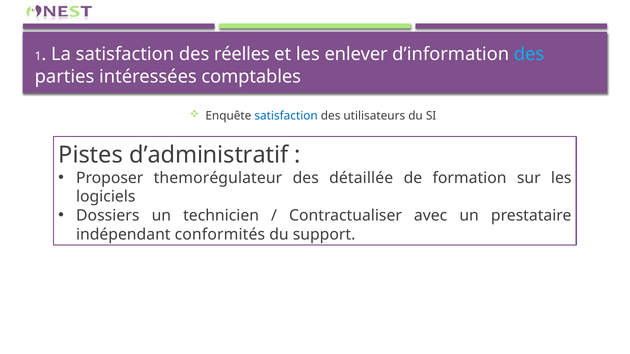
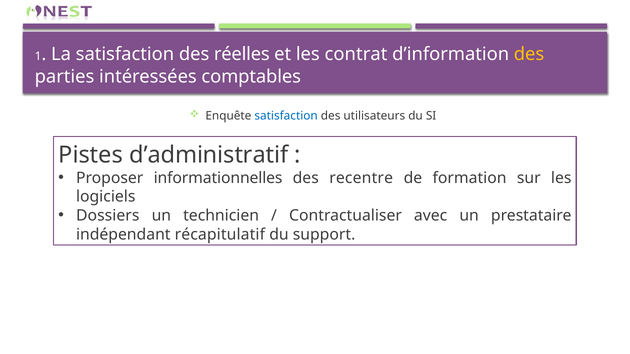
enlever: enlever -> contrat
des at (529, 54) colour: light blue -> yellow
themorégulateur: themorégulateur -> informationnelles
détaillée: détaillée -> recentre
conformités: conformités -> récapitulatif
